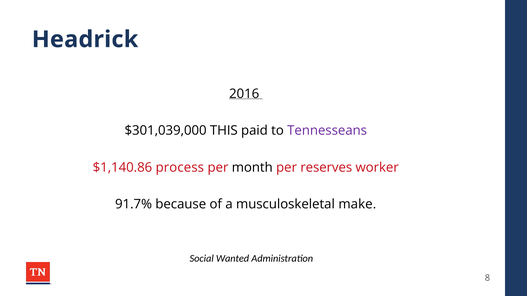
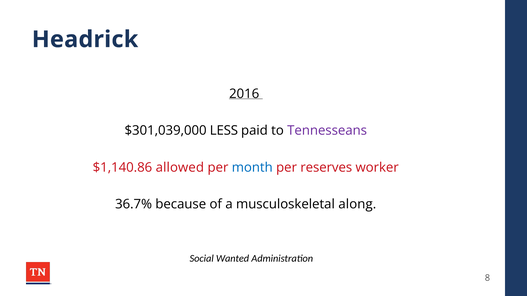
THIS: THIS -> LESS
process: process -> allowed
month colour: black -> blue
91.7%: 91.7% -> 36.7%
make: make -> along
